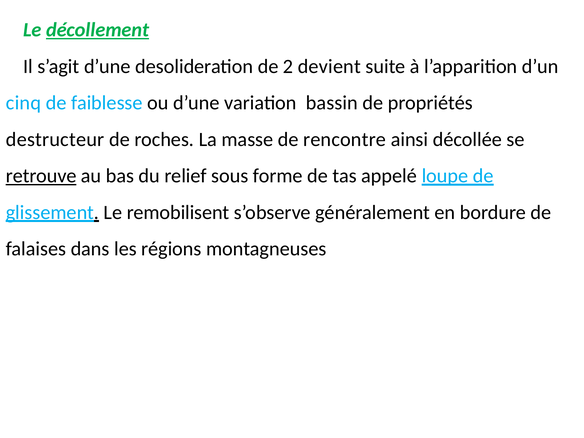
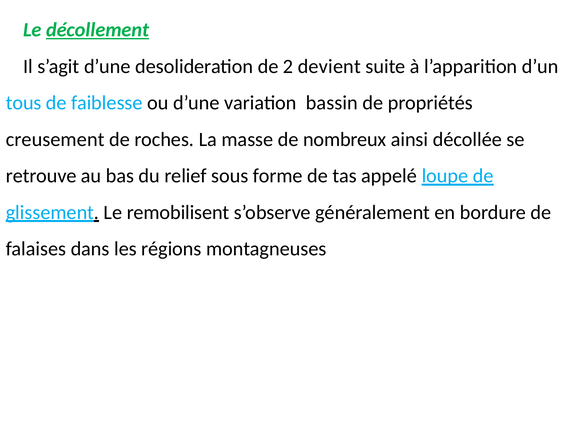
cinq: cinq -> tous
destructeur: destructeur -> creusement
rencontre: rencontre -> nombreux
retrouve underline: present -> none
